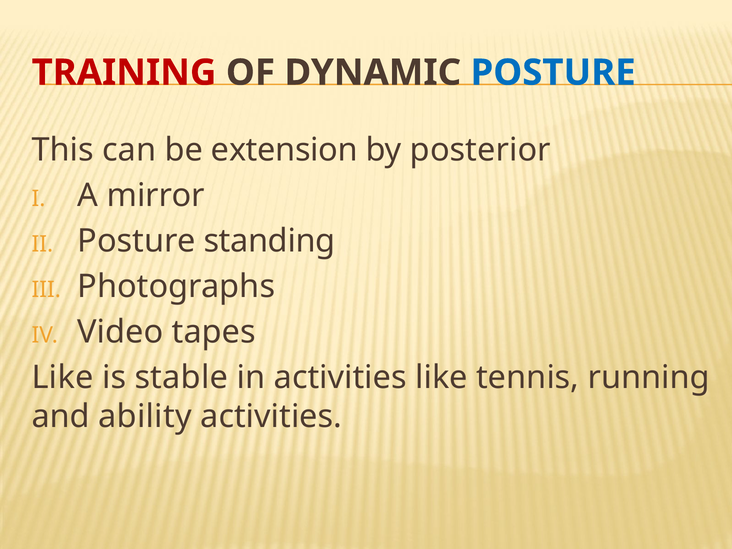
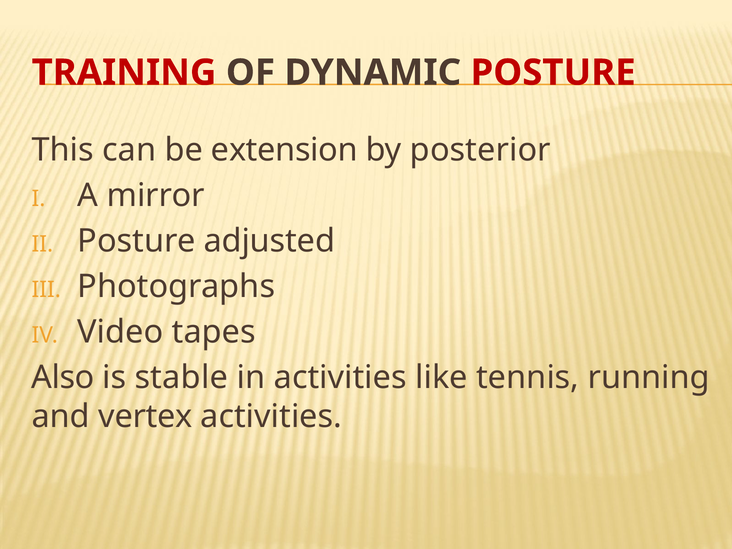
POSTURE at (553, 73) colour: blue -> red
standing: standing -> adjusted
Like at (63, 378): Like -> Also
ability: ability -> vertex
